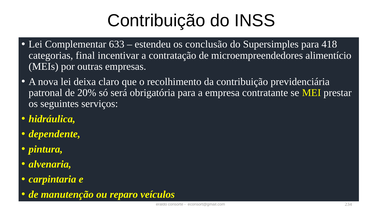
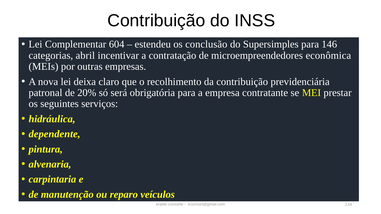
633: 633 -> 604
418: 418 -> 146
final: final -> abril
alimentício: alimentício -> econômica
